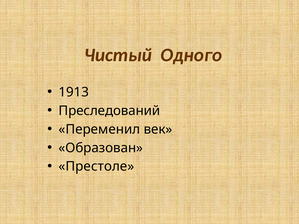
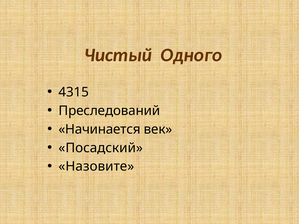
1913: 1913 -> 4315
Переменил: Переменил -> Начинается
Образован: Образован -> Посадский
Престоле: Престоле -> Назовите
